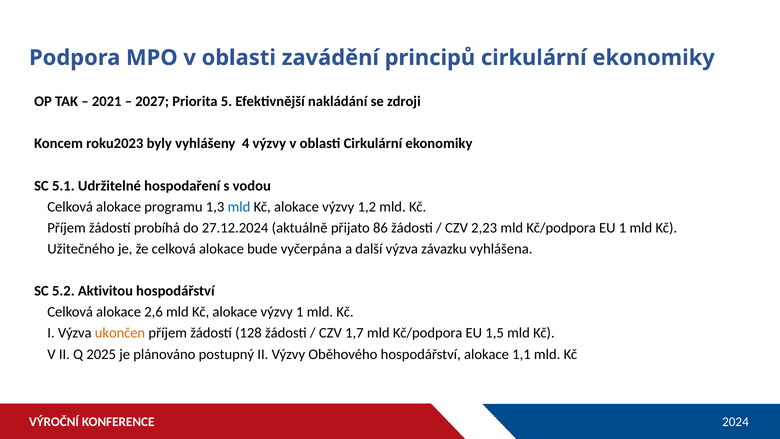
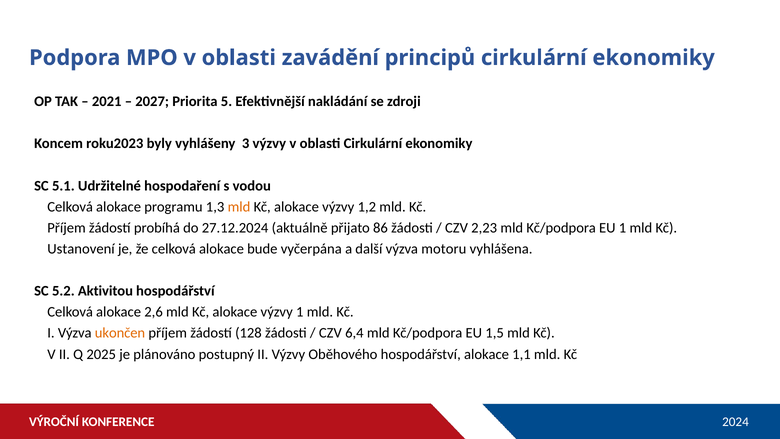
4: 4 -> 3
mld at (239, 207) colour: blue -> orange
Užitečného: Užitečného -> Ustanovení
závazku: závazku -> motoru
1,7: 1,7 -> 6,4
